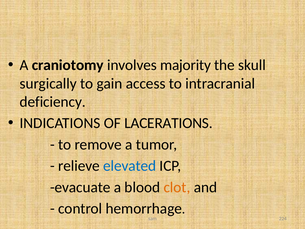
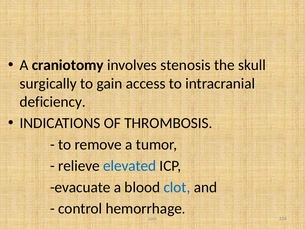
majority: majority -> stenosis
LACERATIONS: LACERATIONS -> THROMBOSIS
clot colour: orange -> blue
